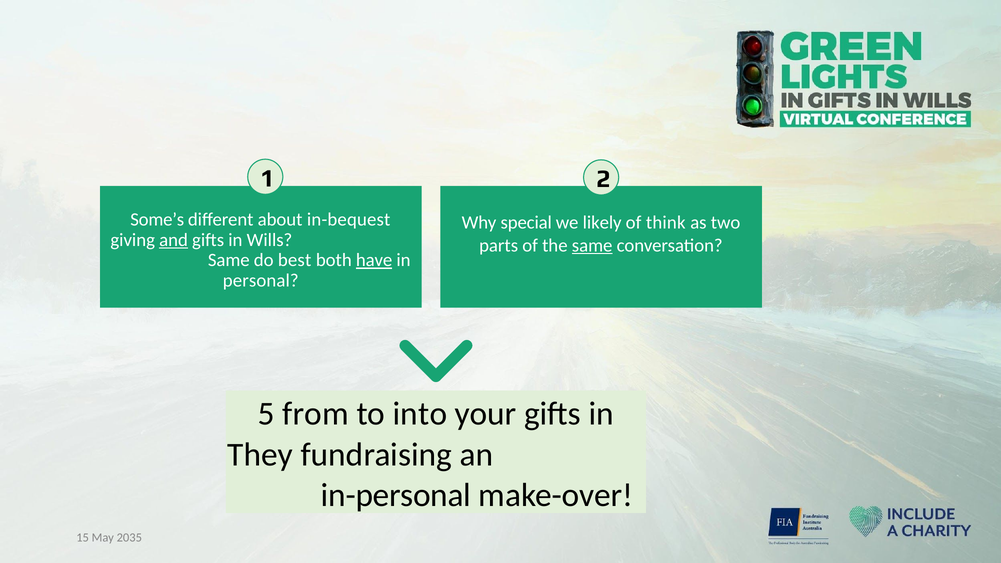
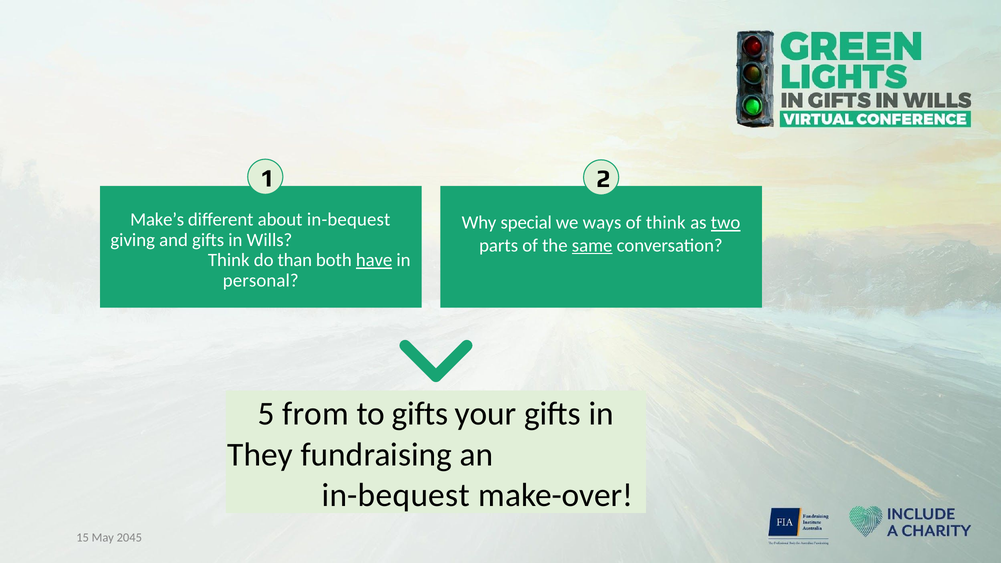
Some’s: Some’s -> Make’s
likely: likely -> ways
two underline: none -> present
and underline: present -> none
Same at (229, 260): Same -> Think
best: best -> than
to into: into -> gifts
in-personal at (396, 495): in-personal -> in-bequest
2035: 2035 -> 2045
